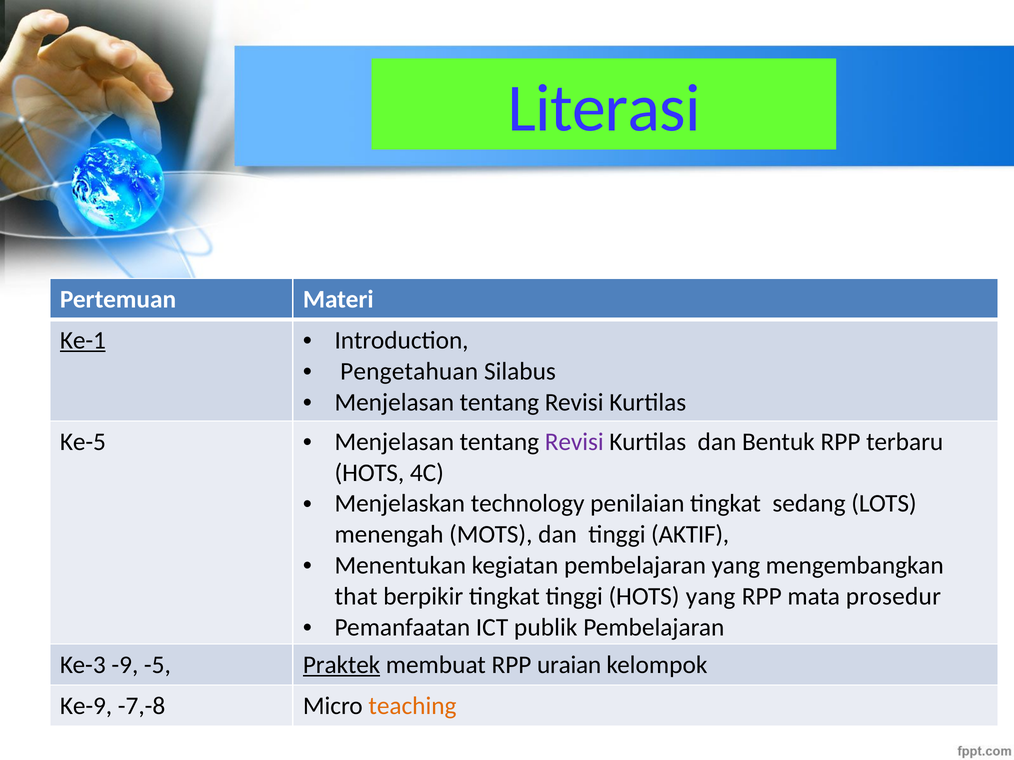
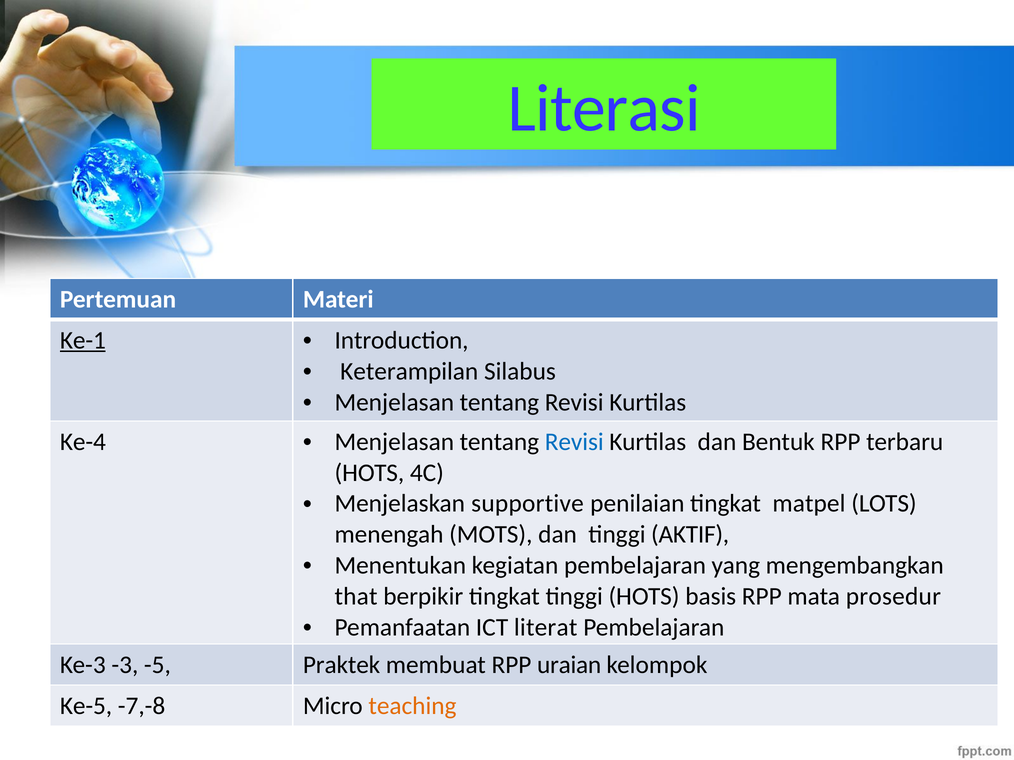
Pengetahuan: Pengetahuan -> Keterampilan
Ke-5: Ke-5 -> Ke-4
Revisi at (574, 442) colour: purple -> blue
technology: technology -> supportive
sedang: sedang -> matpel
HOTS yang: yang -> basis
publik: publik -> literat
-9: -9 -> -3
Praktek underline: present -> none
Ke-9: Ke-9 -> Ke-5
